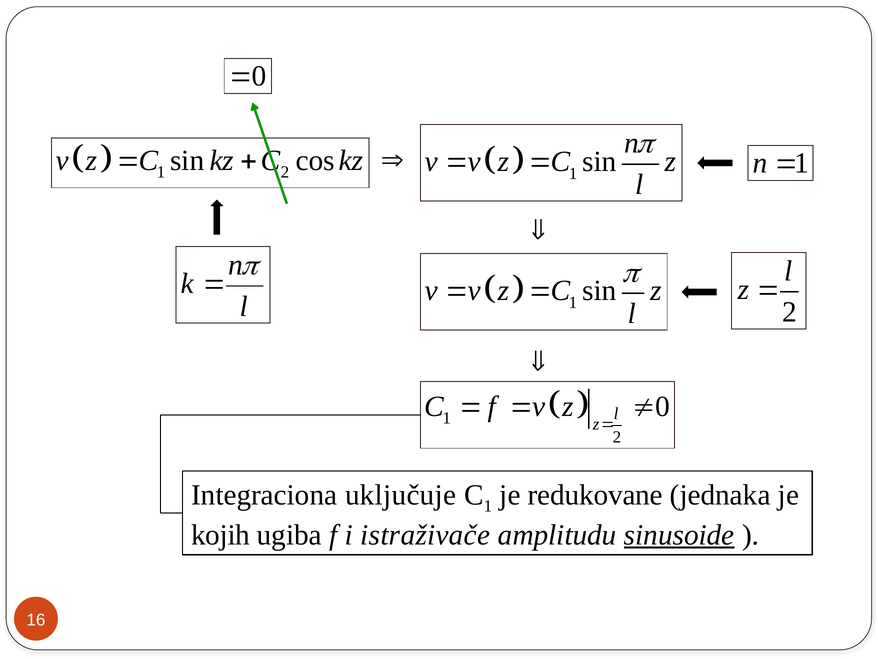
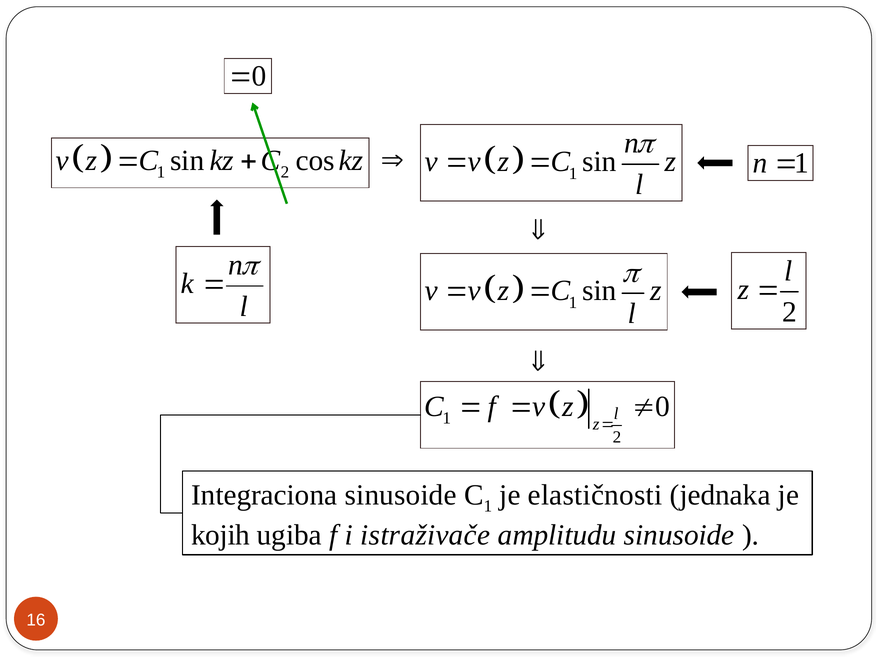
Integraciona uključuje: uključuje -> sinusoide
redukovane: redukovane -> elastičnosti
sinusoide at (679, 535) underline: present -> none
